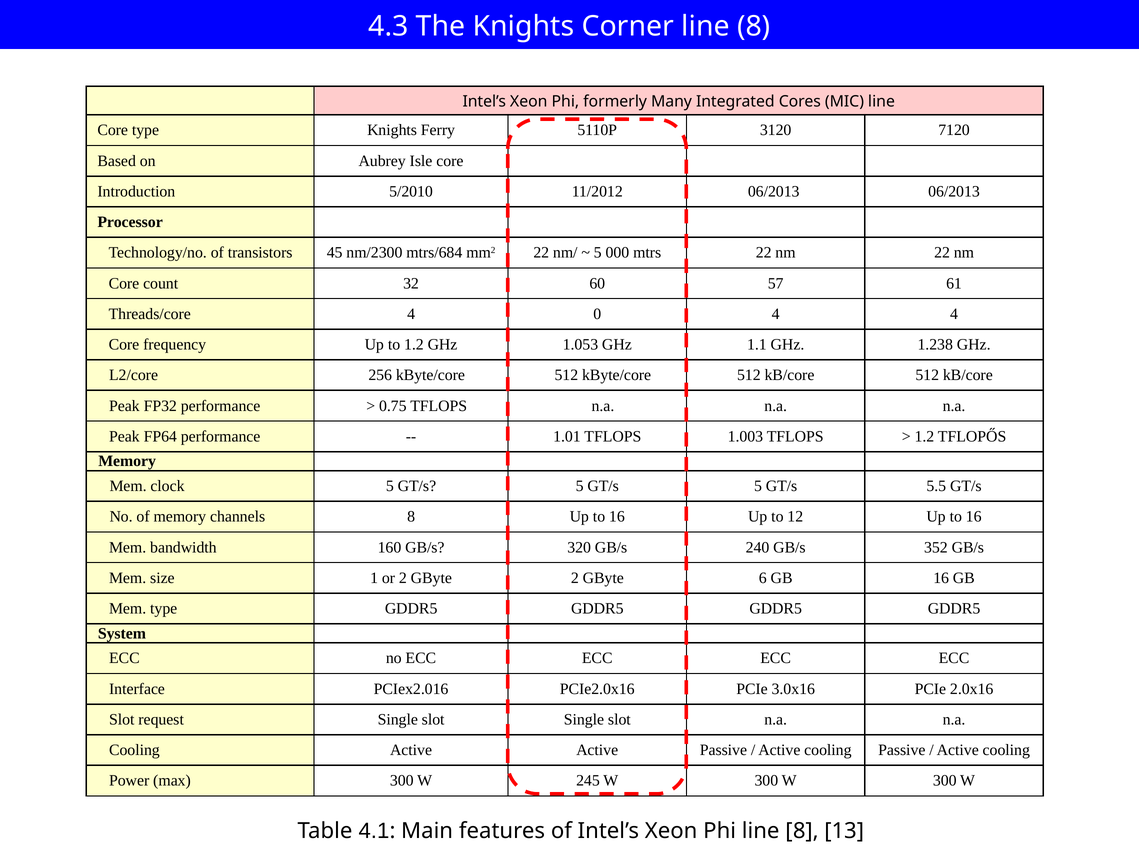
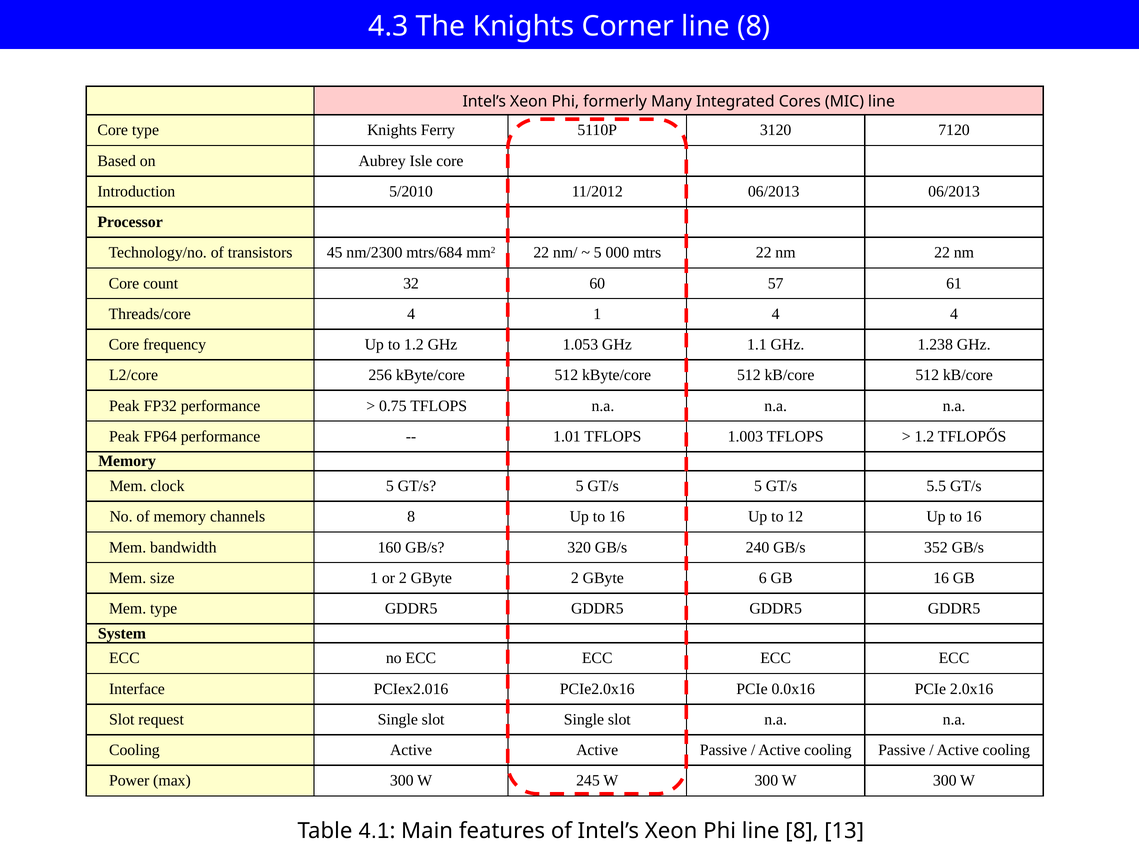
4 0: 0 -> 1
3.0x16: 3.0x16 -> 0.0x16
